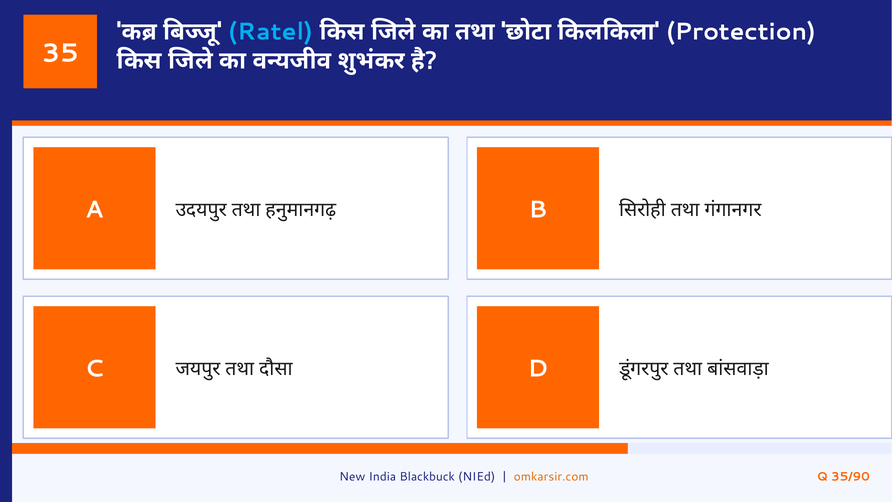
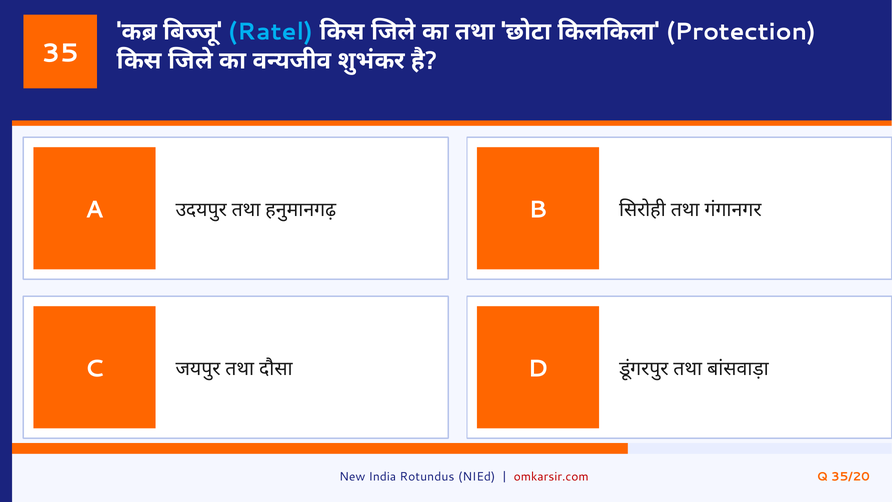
Blackbuck: Blackbuck -> Rotundus
omkarsir.com colour: orange -> red
35/90: 35/90 -> 35/20
